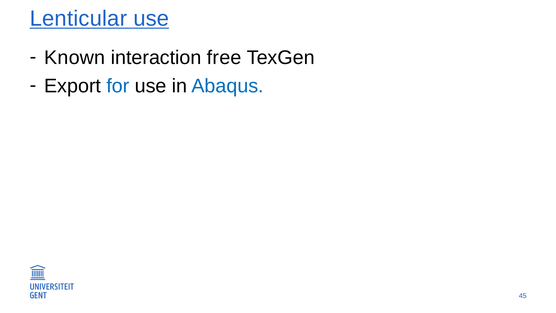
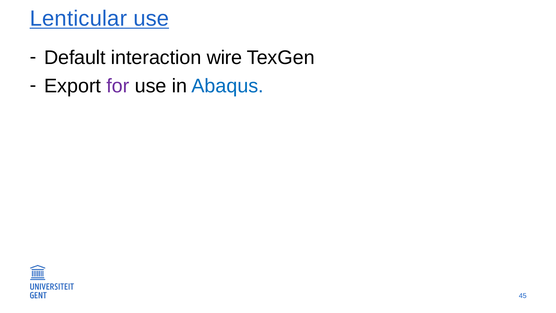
Known: Known -> Default
free: free -> wire
for colour: blue -> purple
